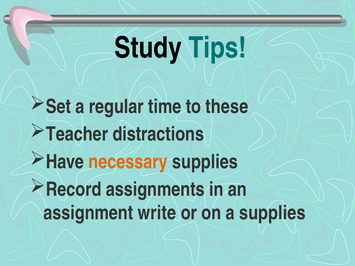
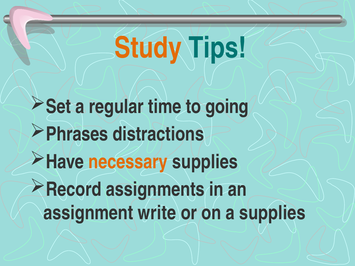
Study colour: black -> orange
these: these -> going
Teacher: Teacher -> Phrases
